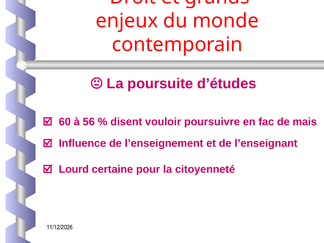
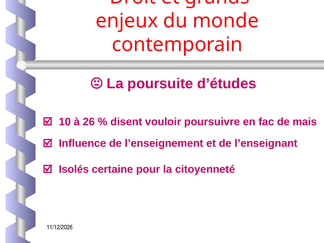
60: 60 -> 10
56: 56 -> 26
Lourd: Lourd -> Isolés
